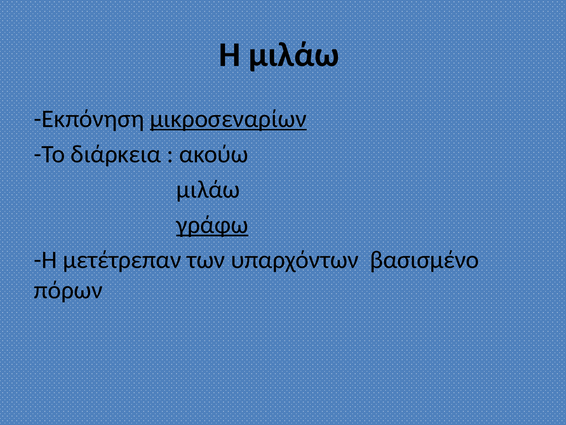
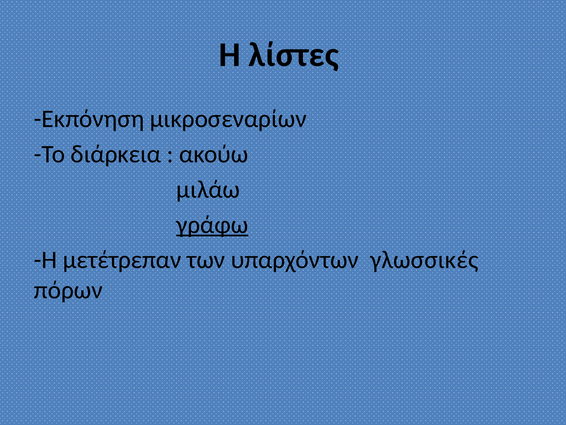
Η μιλάω: μιλάω -> λίστες
μικροσεναρίων underline: present -> none
βασισμένο: βασισμένο -> γλωσσικές
